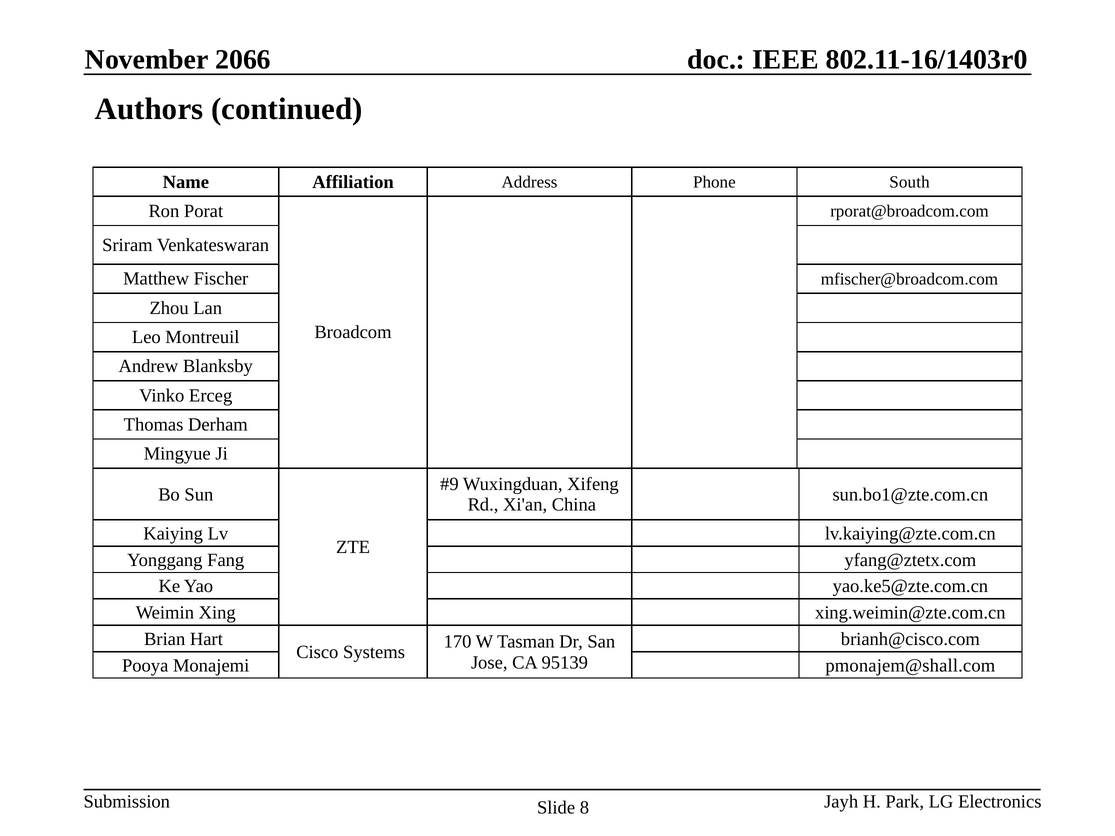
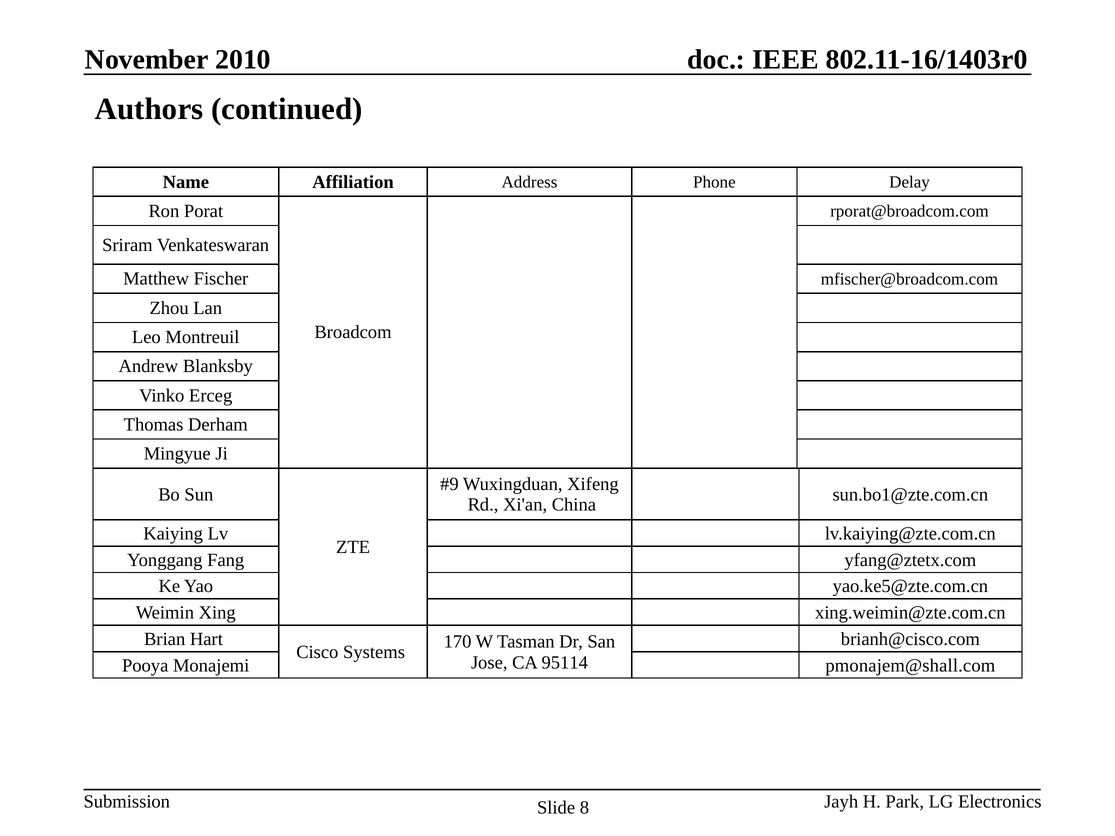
2066: 2066 -> 2010
South: South -> Delay
95139: 95139 -> 95114
